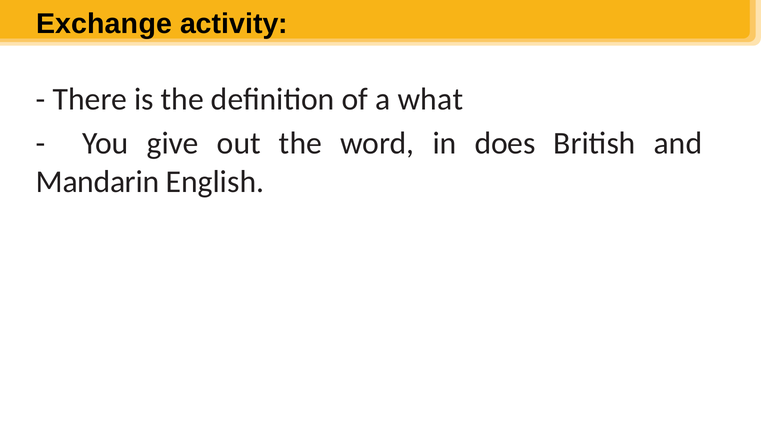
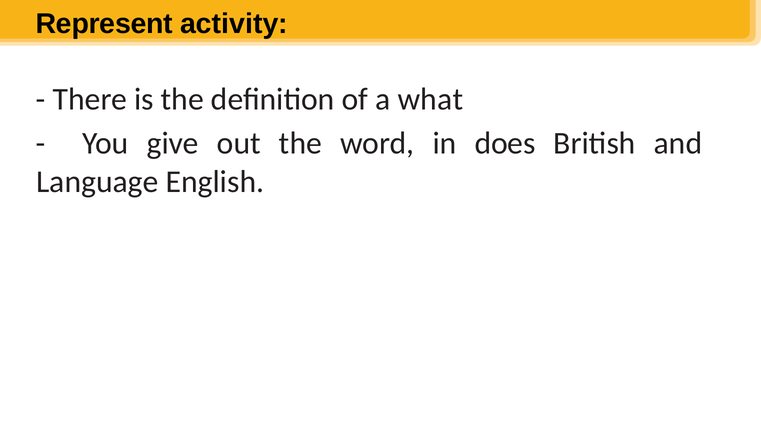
Exchange: Exchange -> Represent
Mandarin: Mandarin -> Language
